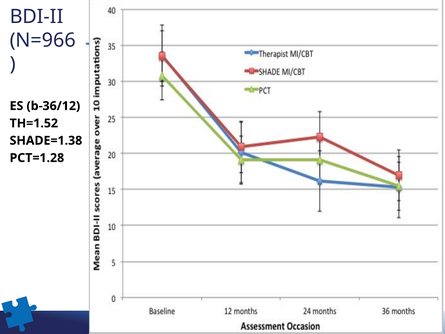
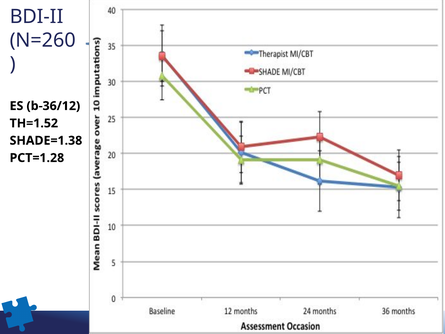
N=966: N=966 -> N=260
